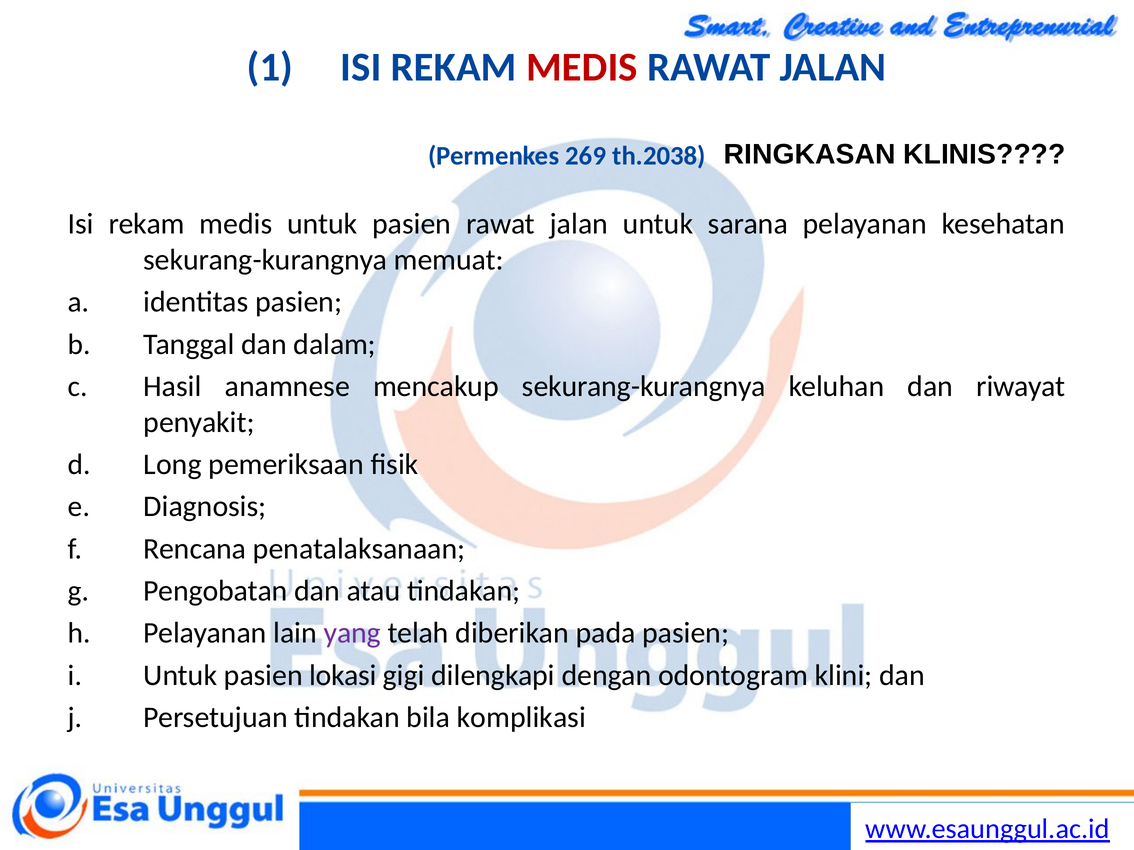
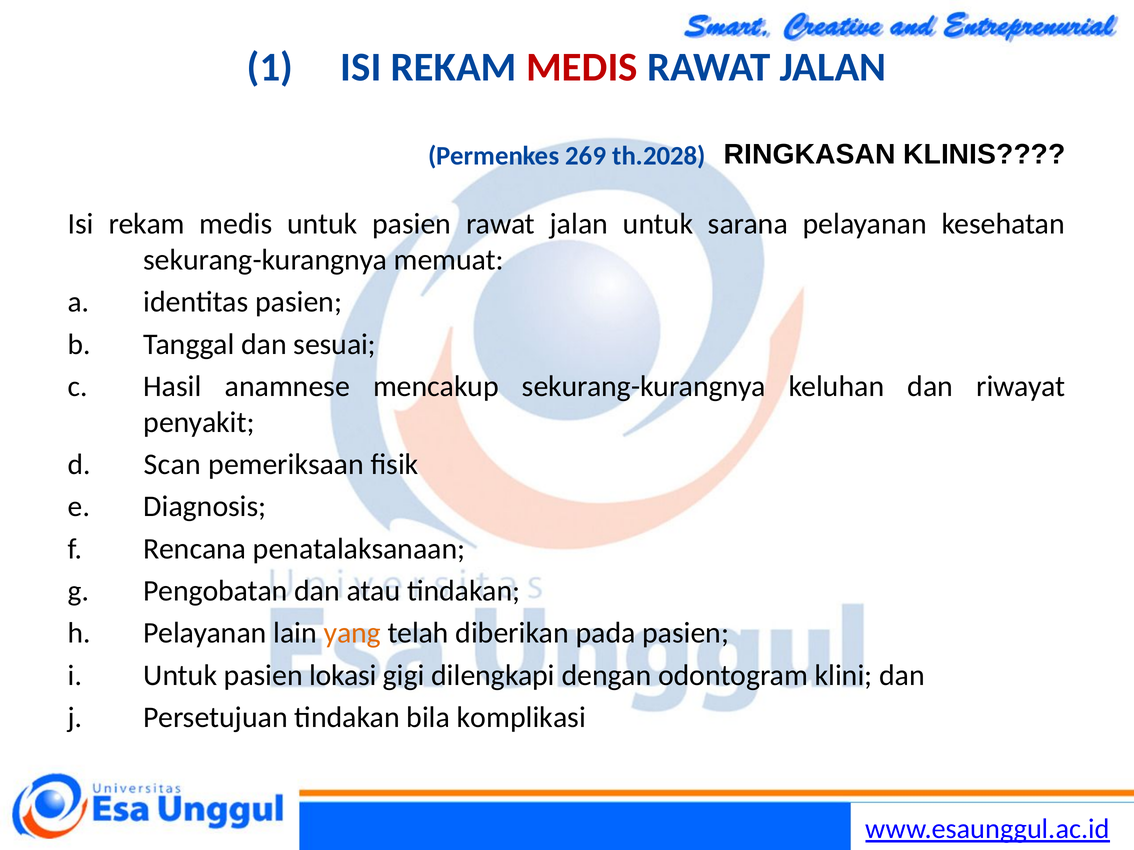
th.2038: th.2038 -> th.2028
dalam: dalam -> sesuai
Long: Long -> Scan
yang colour: purple -> orange
